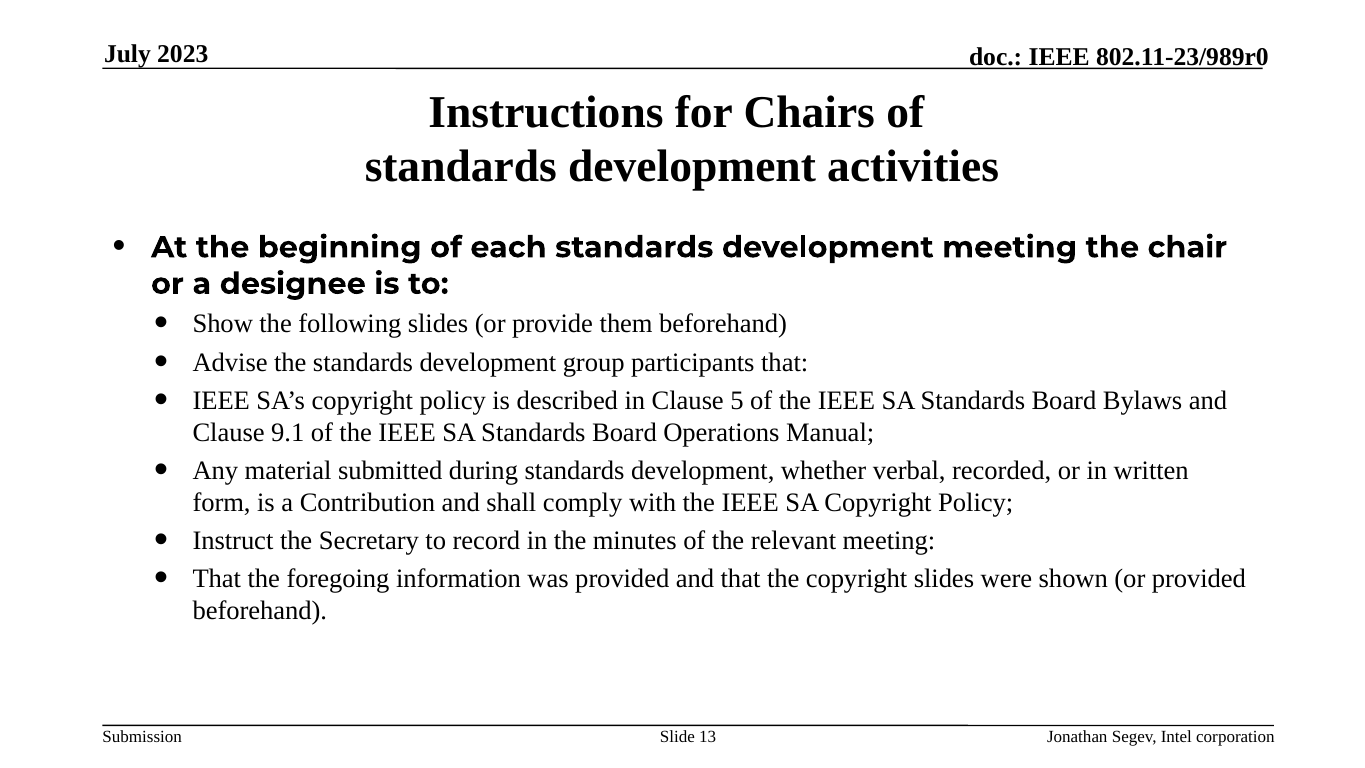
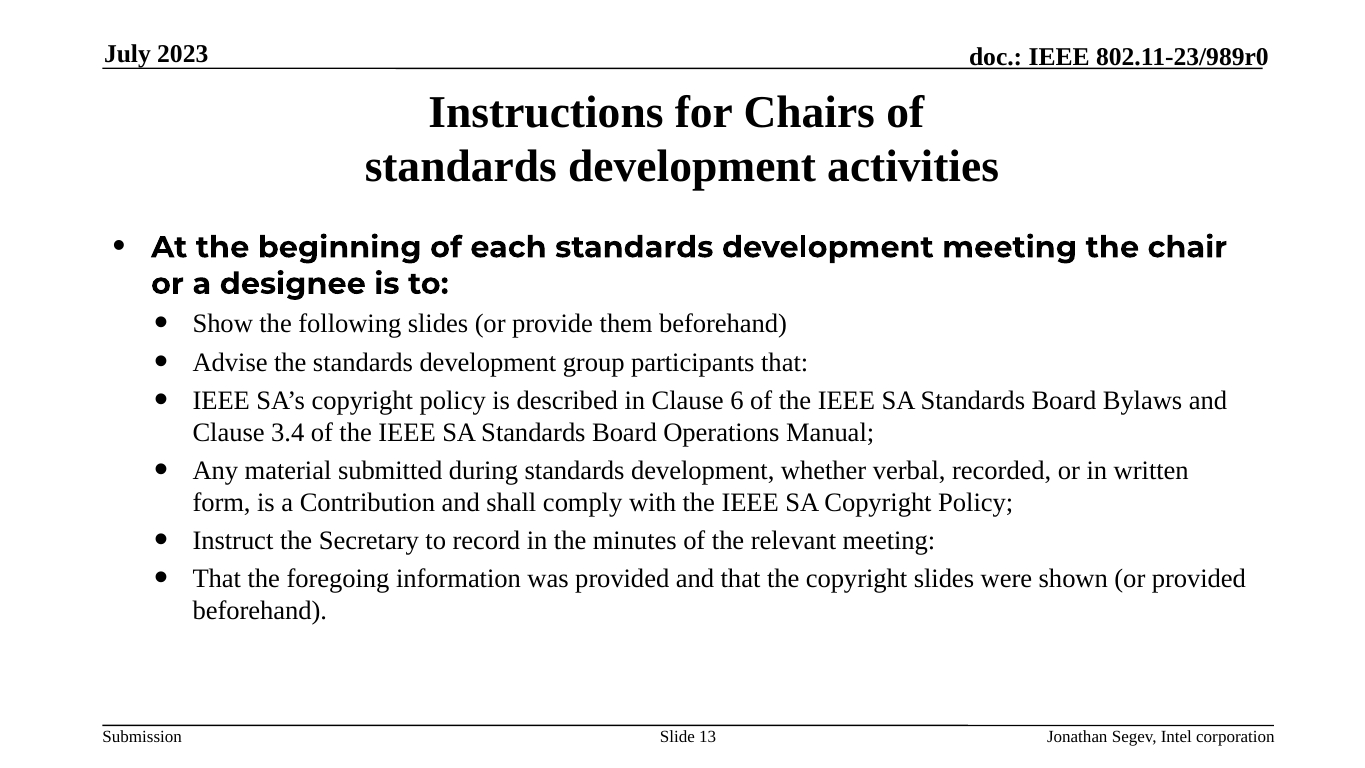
5: 5 -> 6
9.1: 9.1 -> 3.4
